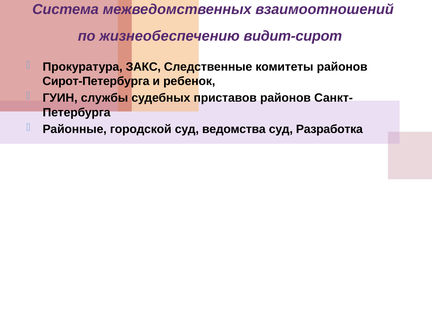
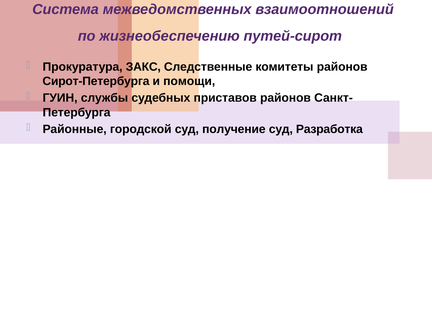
видит-сирот: видит-сирот -> путей-сирот
ребенок: ребенок -> помощи
ведомства: ведомства -> получение
